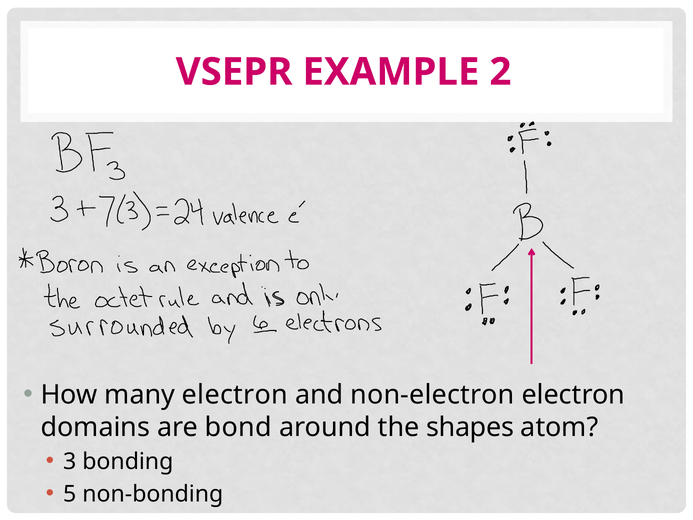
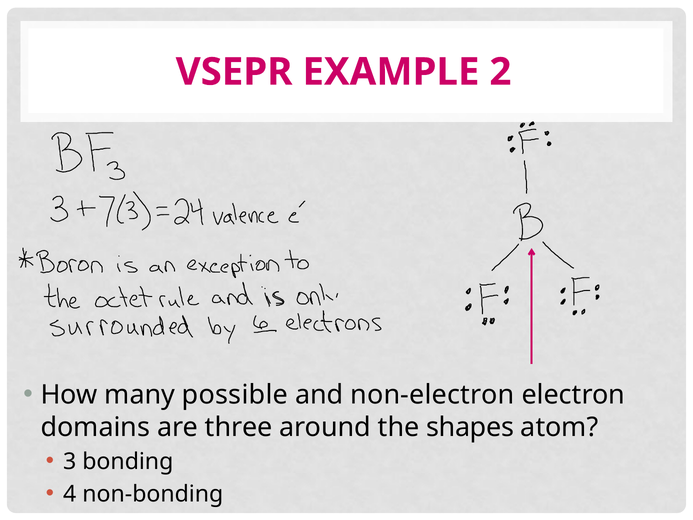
many electron: electron -> possible
bond: bond -> three
5: 5 -> 4
